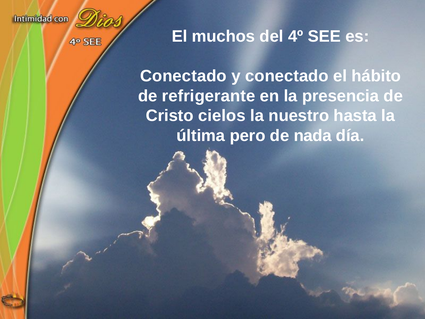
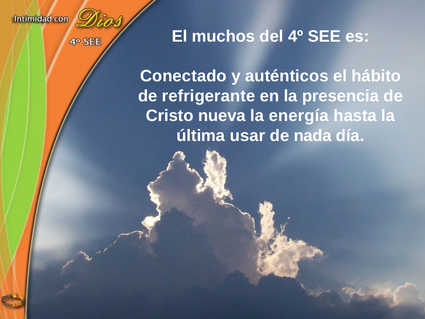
y conectado: conectado -> auténticos
cielos: cielos -> nueva
nuestro: nuestro -> energía
pero: pero -> usar
